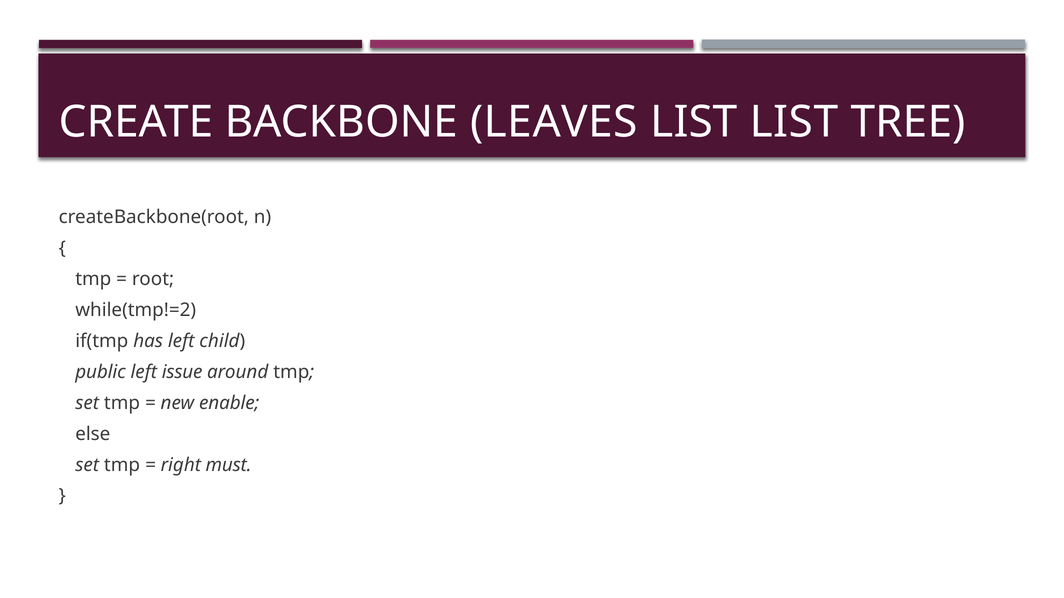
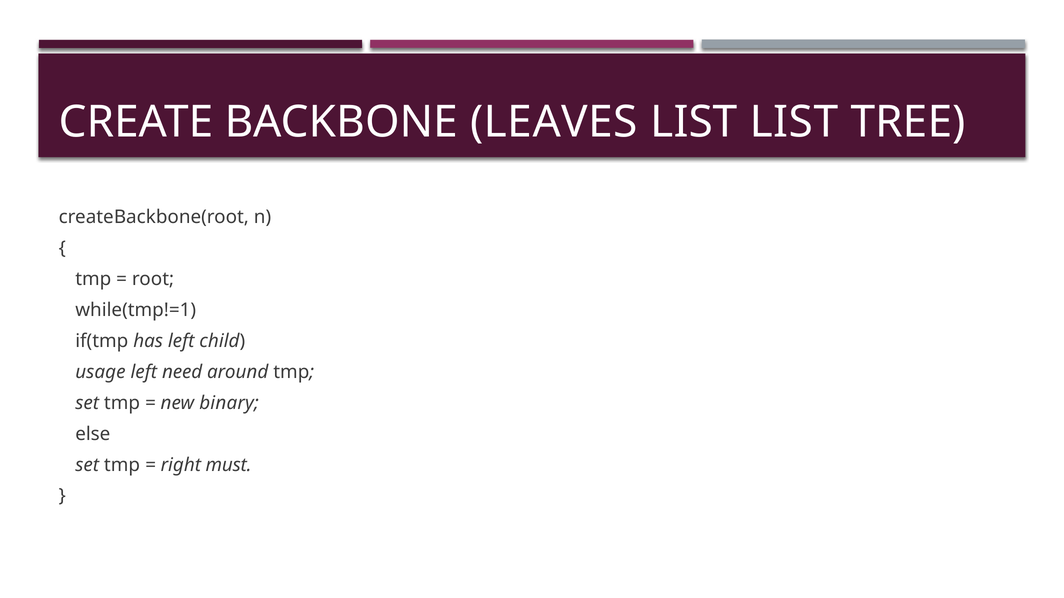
while(tmp!=2: while(tmp!=2 -> while(tmp!=1
public: public -> usage
issue: issue -> need
enable: enable -> binary
